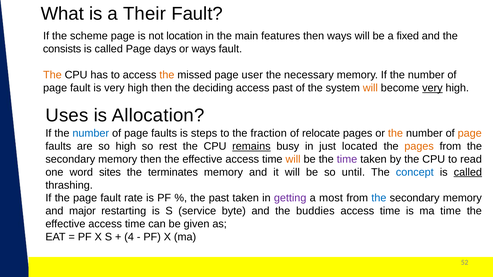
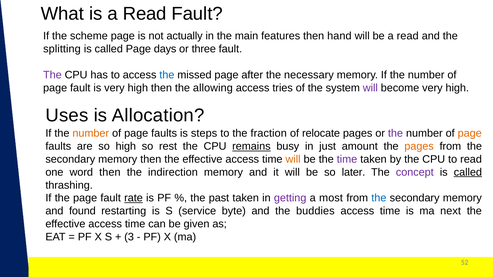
is a Their: Their -> Read
location: location -> actually
then ways: ways -> hand
be a fixed: fixed -> read
consists: consists -> splitting
or ways: ways -> three
The at (52, 75) colour: orange -> purple
the at (167, 75) colour: orange -> blue
user: user -> after
deciding: deciding -> allowing
access past: past -> tries
will at (370, 88) colour: orange -> purple
very at (432, 88) underline: present -> none
number at (91, 133) colour: blue -> orange
the at (395, 133) colour: orange -> purple
located: located -> amount
word sites: sites -> then
terminates: terminates -> indirection
until: until -> later
concept colour: blue -> purple
rate underline: none -> present
major: major -> found
ma time: time -> next
4: 4 -> 3
